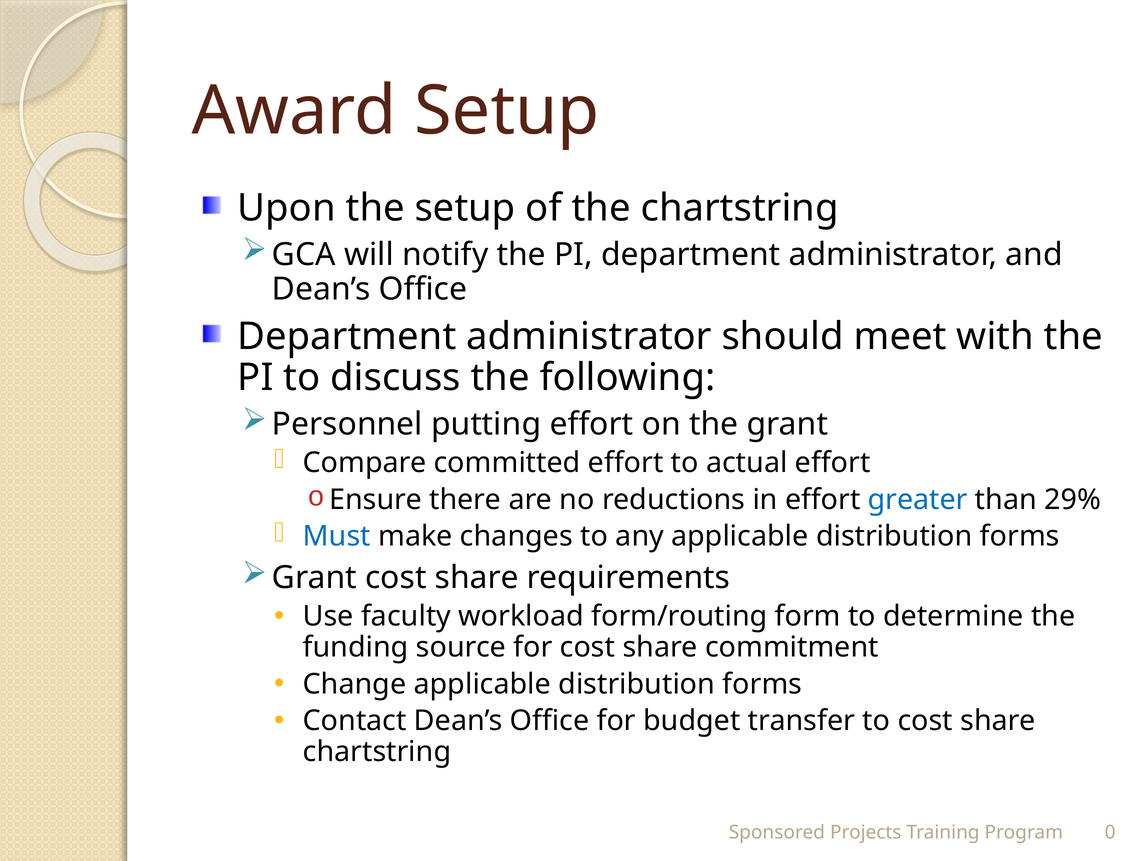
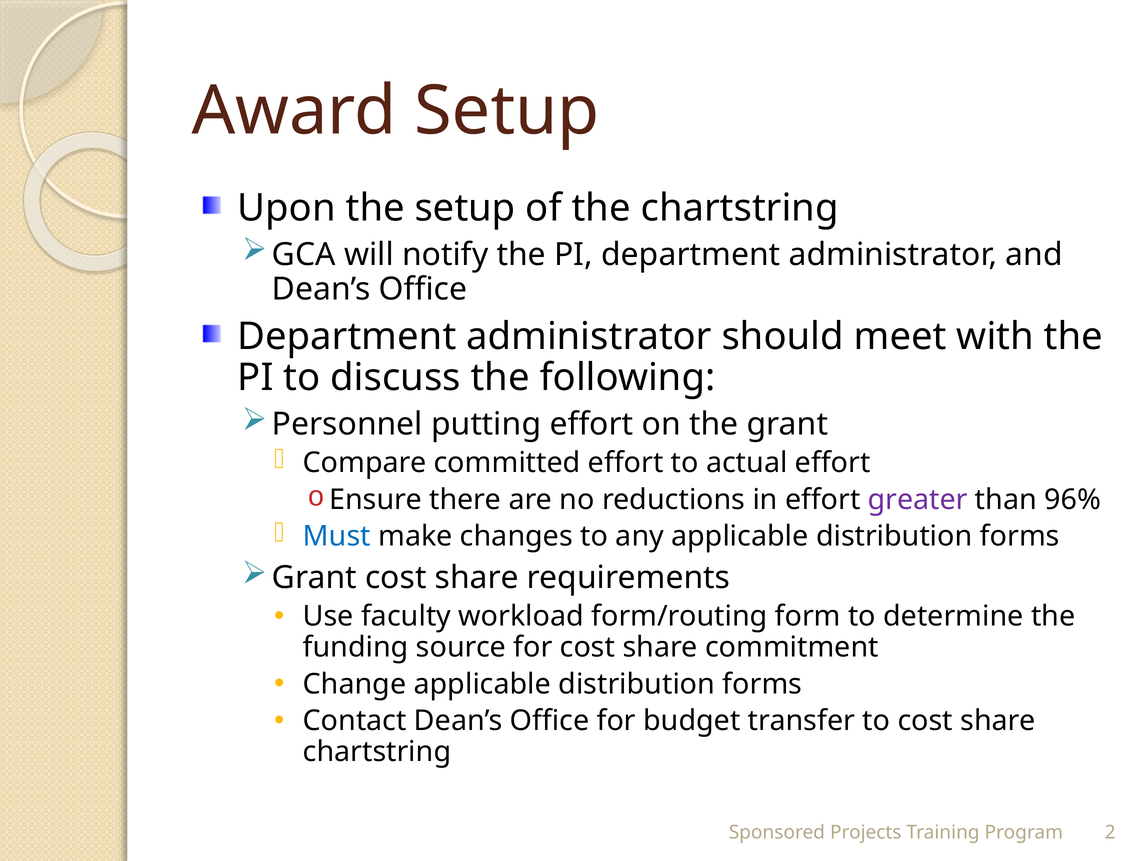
greater colour: blue -> purple
29%: 29% -> 96%
0: 0 -> 2
